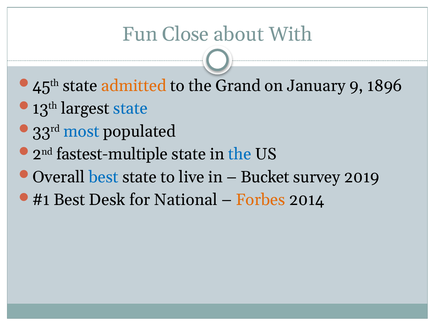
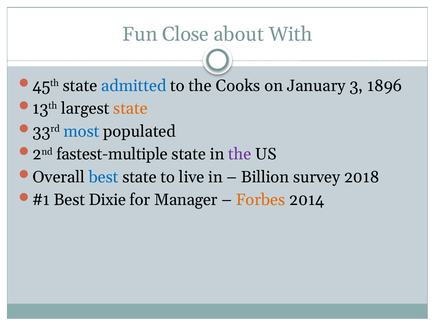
admitted colour: orange -> blue
Grand: Grand -> Cooks
9: 9 -> 3
state at (131, 109) colour: blue -> orange
the at (240, 154) colour: blue -> purple
Bucket: Bucket -> Billion
2019: 2019 -> 2018
Desk: Desk -> Dixie
National: National -> Manager
